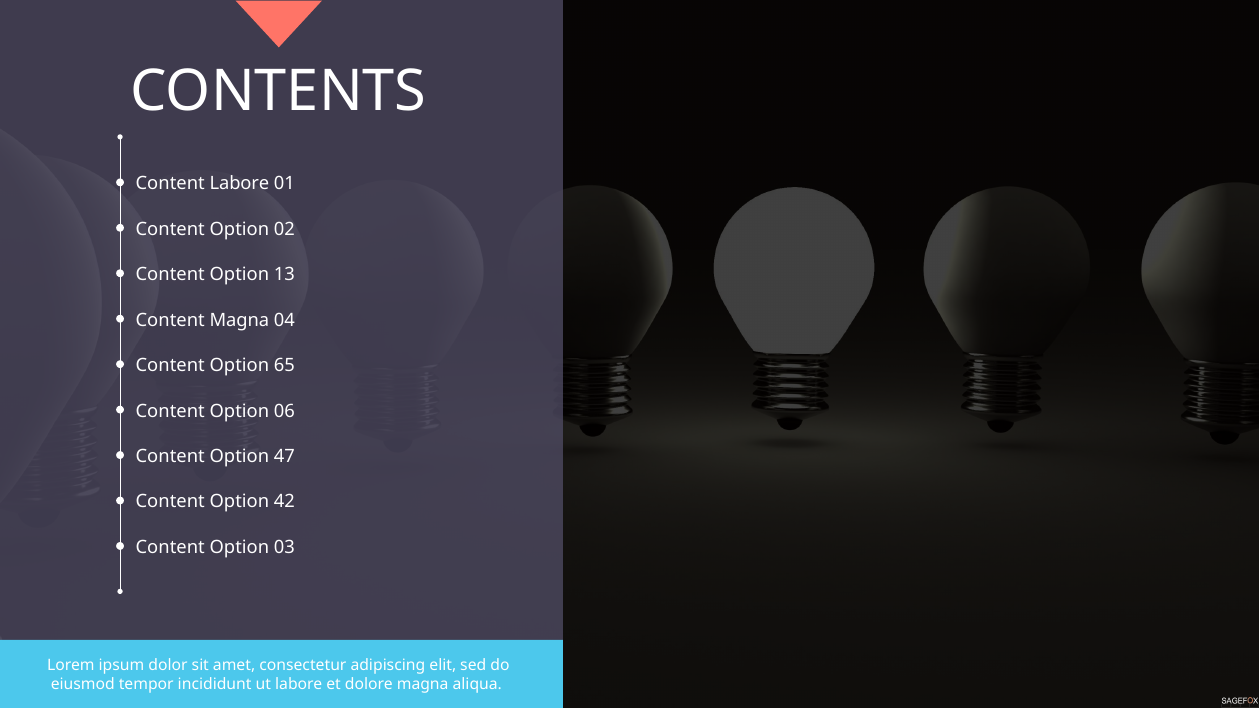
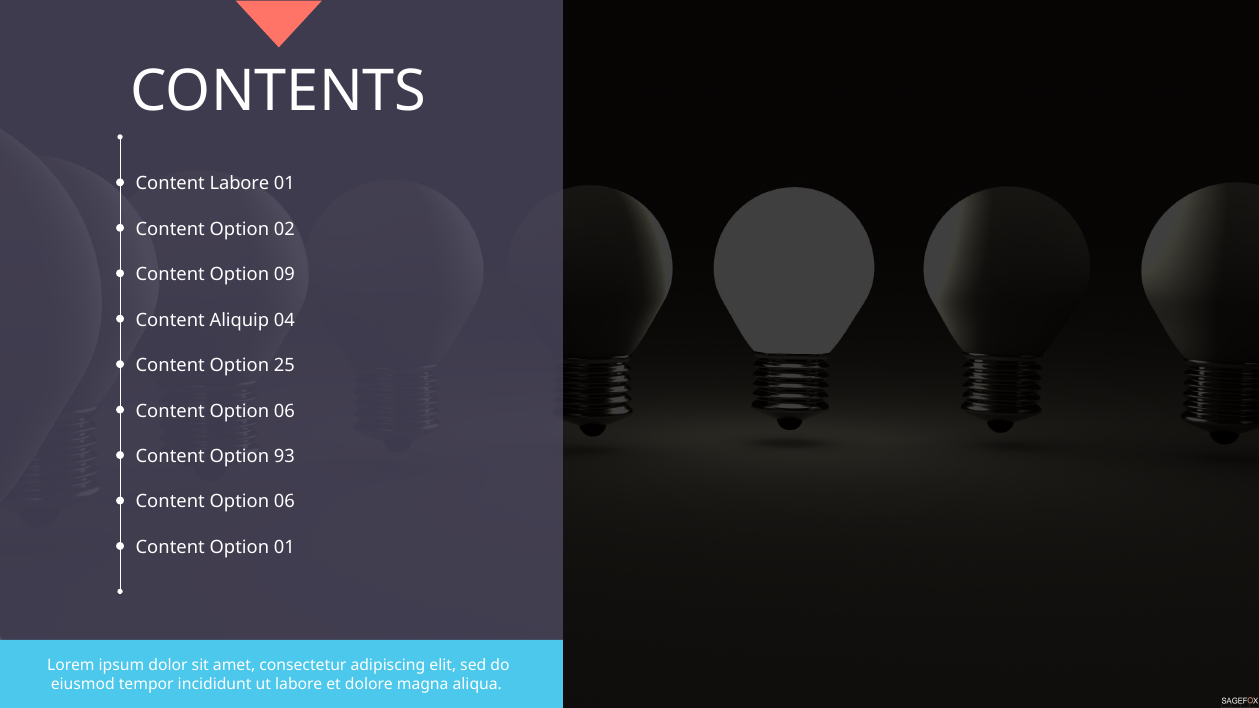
13: 13 -> 09
Content Magna: Magna -> Aliquip
65: 65 -> 25
47: 47 -> 93
42 at (284, 502): 42 -> 06
Option 03: 03 -> 01
